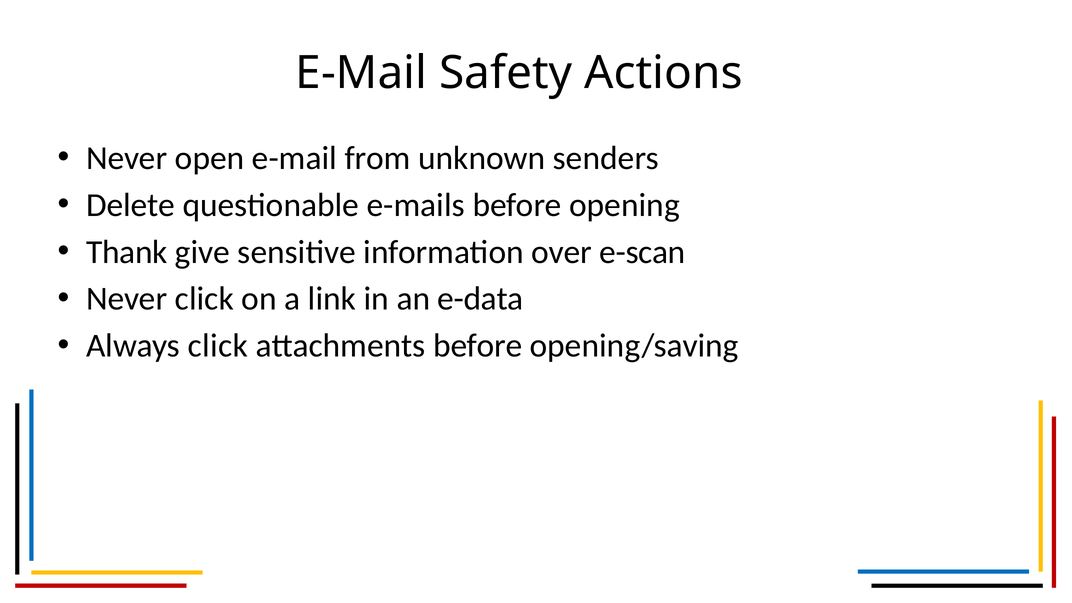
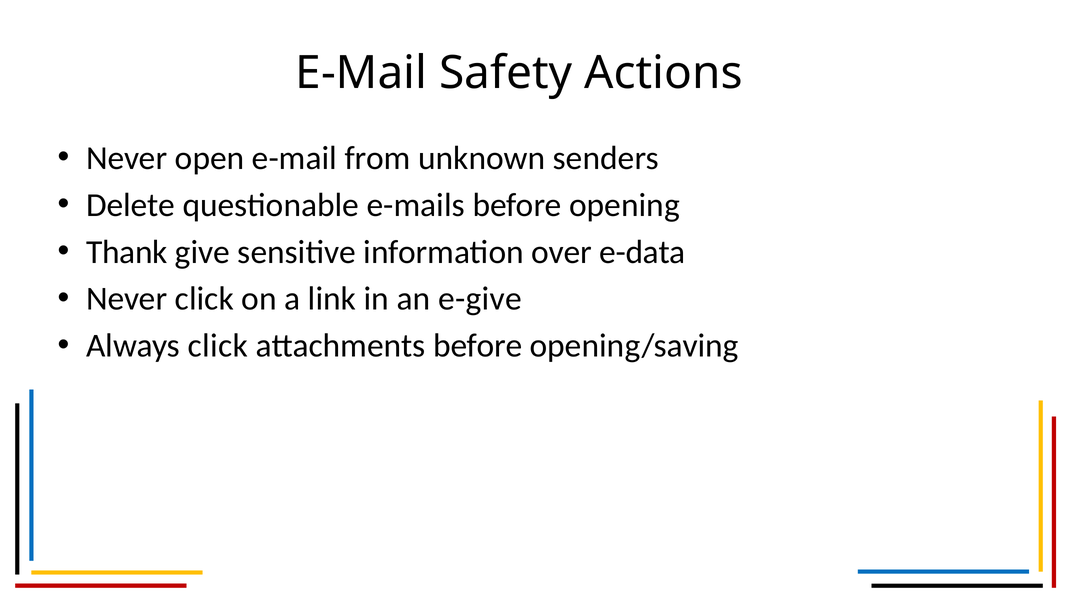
e-scan: e-scan -> e-data
e-data: e-data -> e-give
